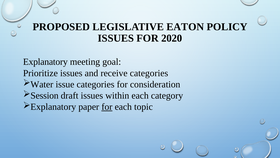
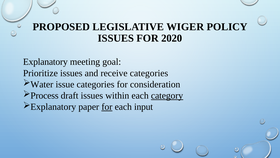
EATON: EATON -> WIGER
Session: Session -> Process
category underline: none -> present
topic: topic -> input
